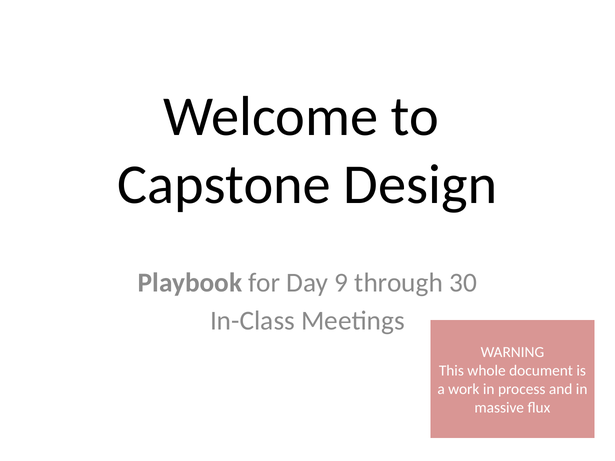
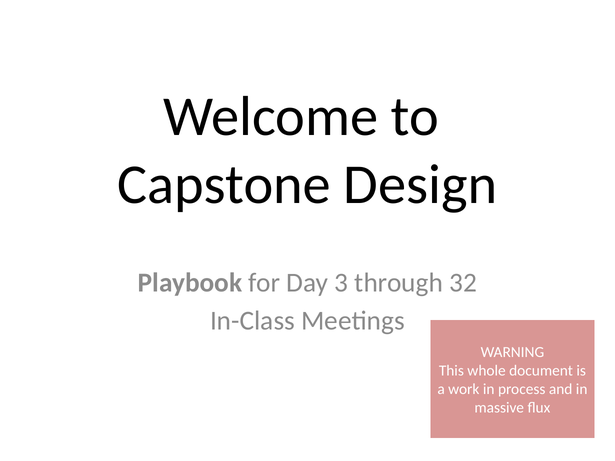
9: 9 -> 3
30: 30 -> 32
